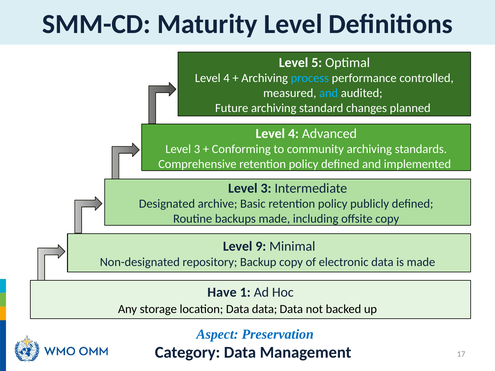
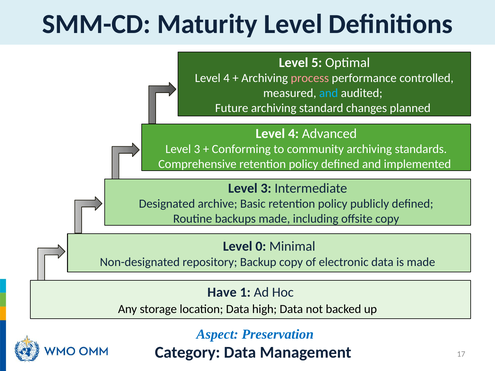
process colour: light blue -> pink
9: 9 -> 0
location Data data: data -> high
